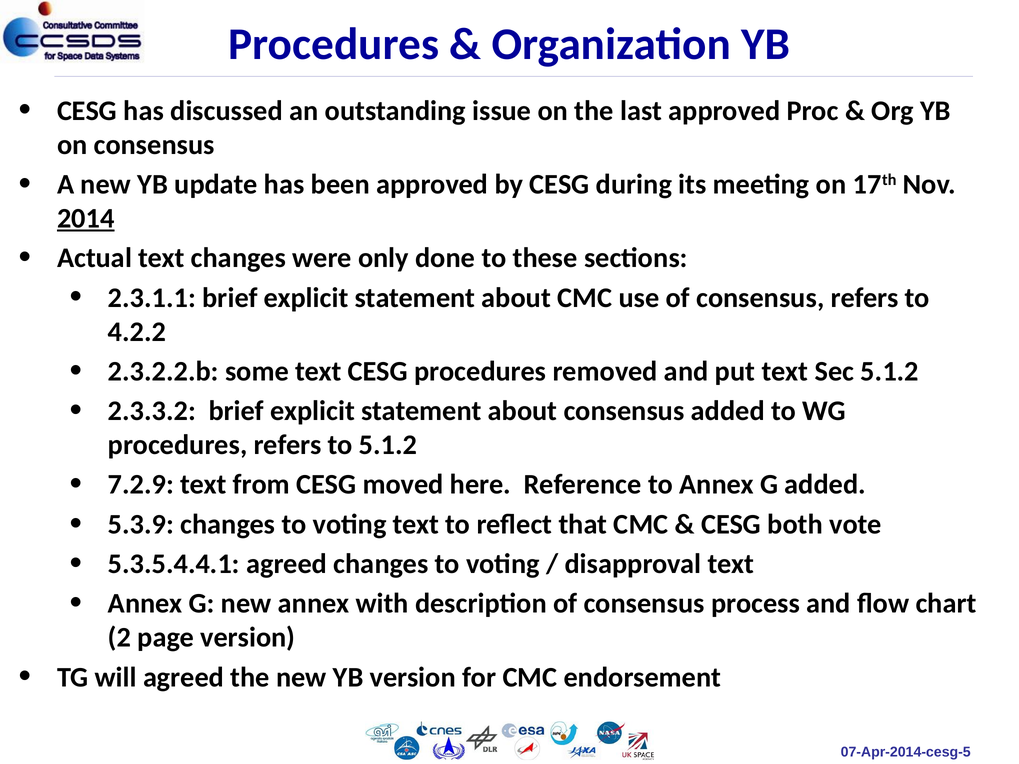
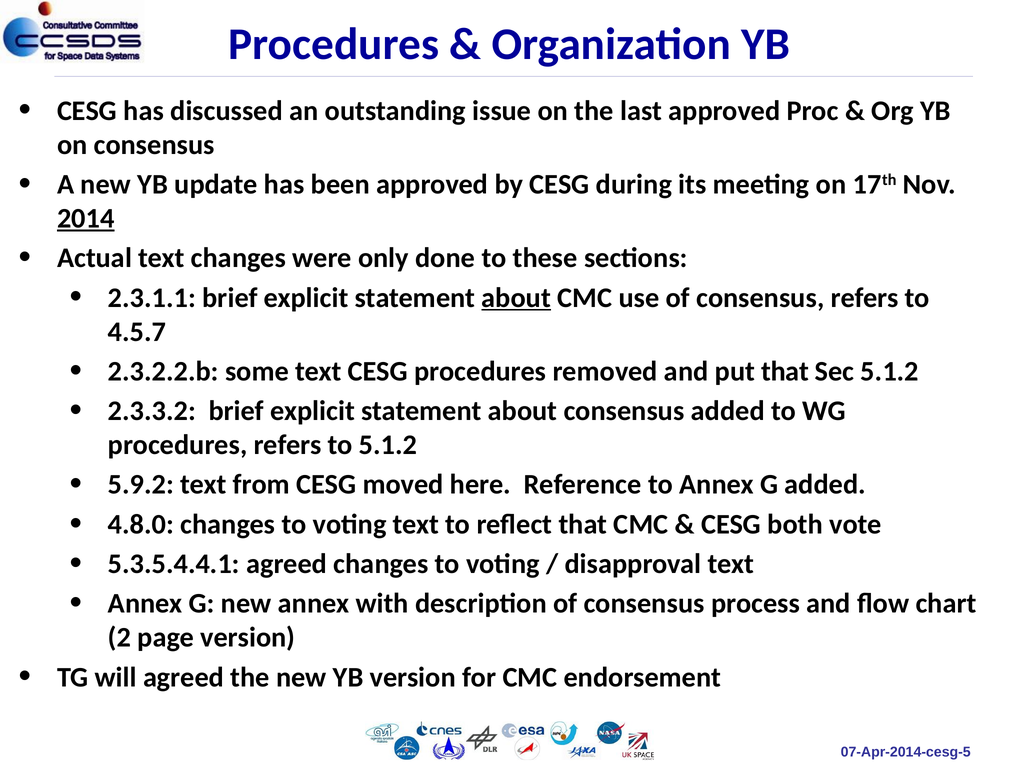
about at (516, 298) underline: none -> present
4.2.2: 4.2.2 -> 4.5.7
put text: text -> that
7.2.9: 7.2.9 -> 5.9.2
5.3.9: 5.3.9 -> 4.8.0
